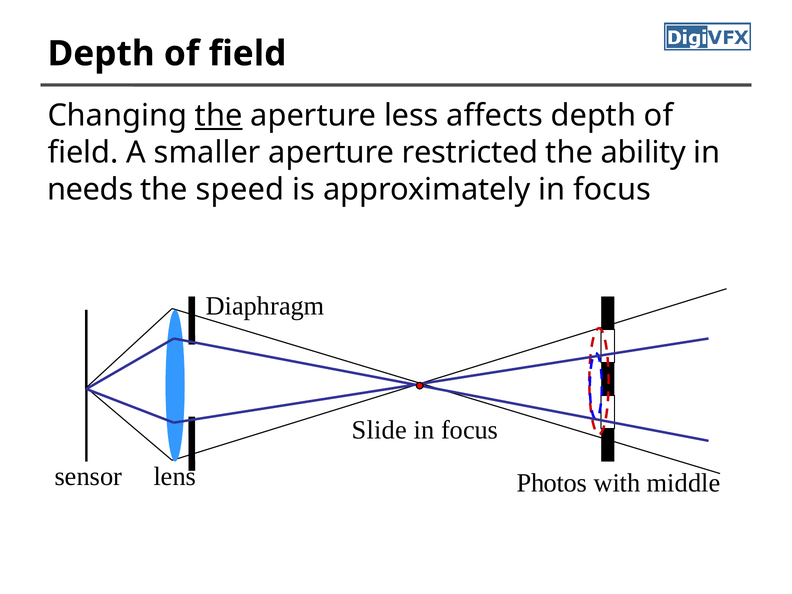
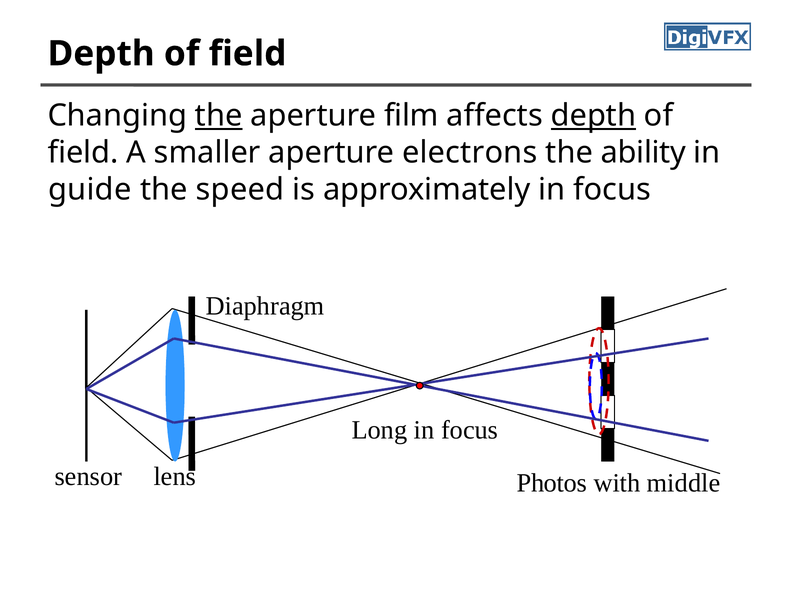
less: less -> film
depth at (593, 116) underline: none -> present
restricted: restricted -> electrons
needs: needs -> guide
Slide: Slide -> Long
